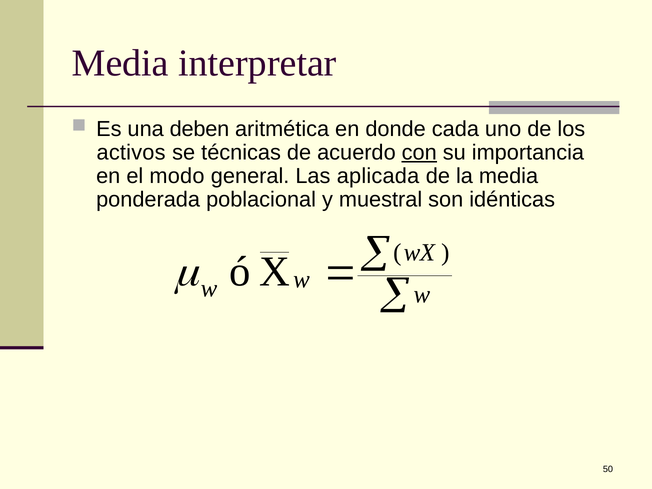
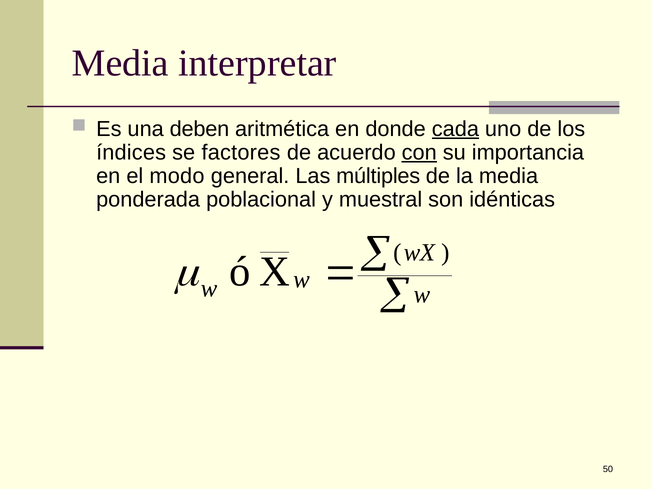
cada underline: none -> present
activos: activos -> índices
técnicas: técnicas -> factores
aplicada: aplicada -> múltiples
